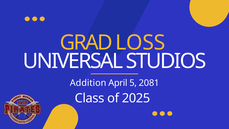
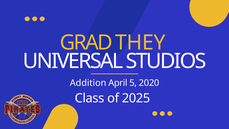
LOSS: LOSS -> THEY
2081: 2081 -> 2020
